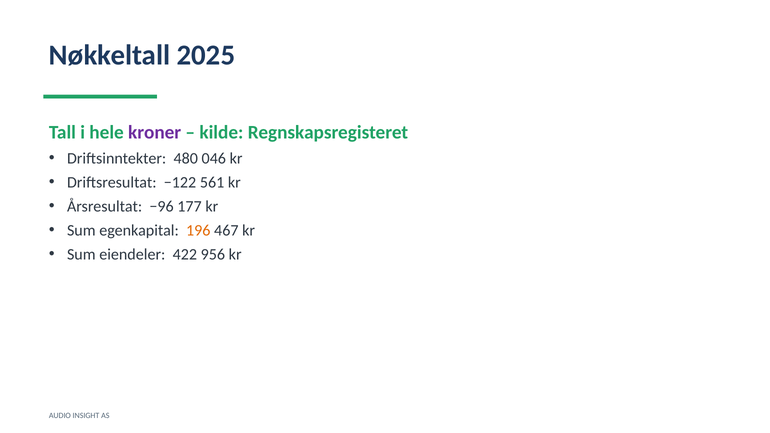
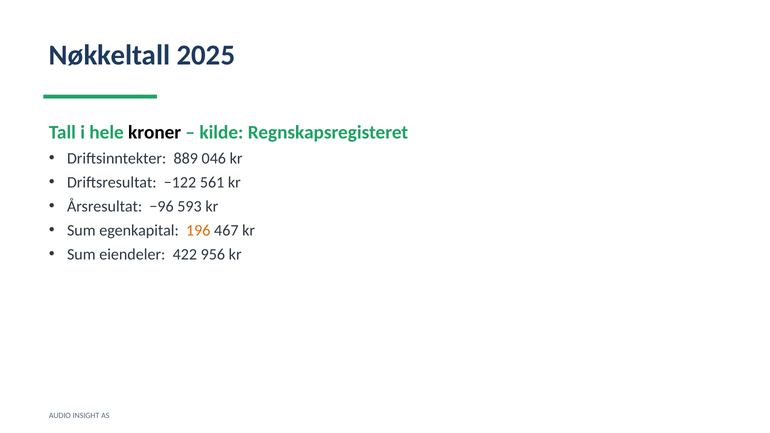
kroner colour: purple -> black
480: 480 -> 889
177: 177 -> 593
